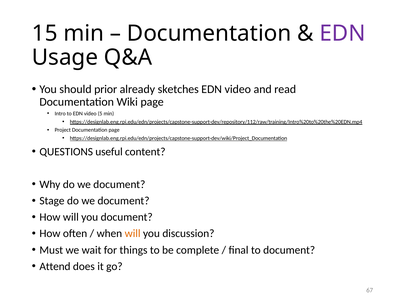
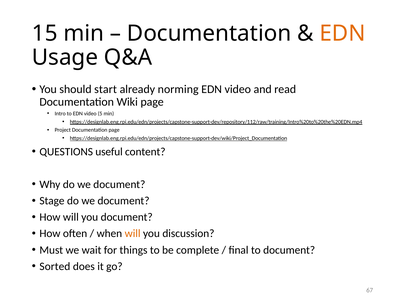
EDN at (342, 33) colour: purple -> orange
prior: prior -> start
sketches: sketches -> norming
Attend: Attend -> Sorted
